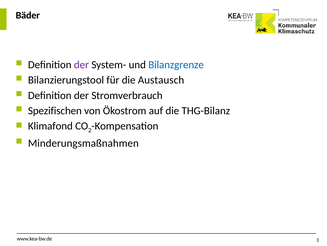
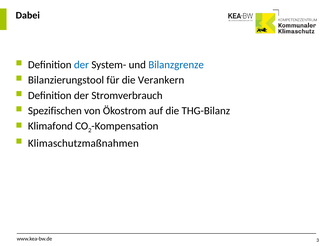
Bäder: Bäder -> Dabei
der at (81, 65) colour: purple -> blue
Austausch: Austausch -> Verankern
Minderungsmaßnahmen: Minderungsmaßnahmen -> Klimaschutzmaßnahmen
